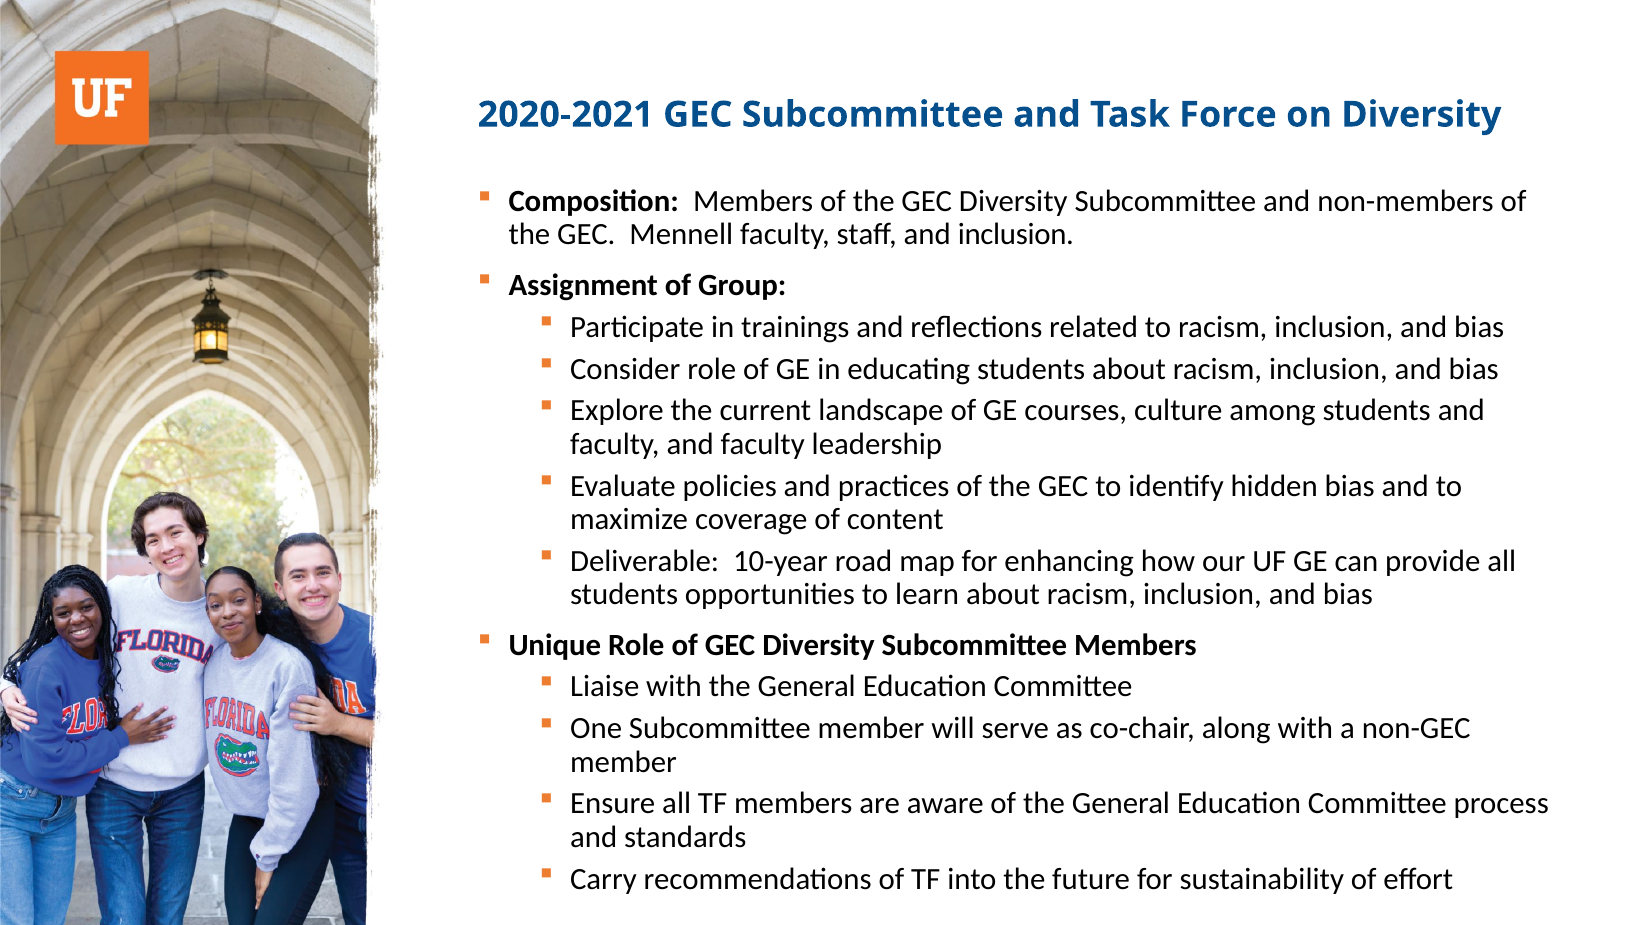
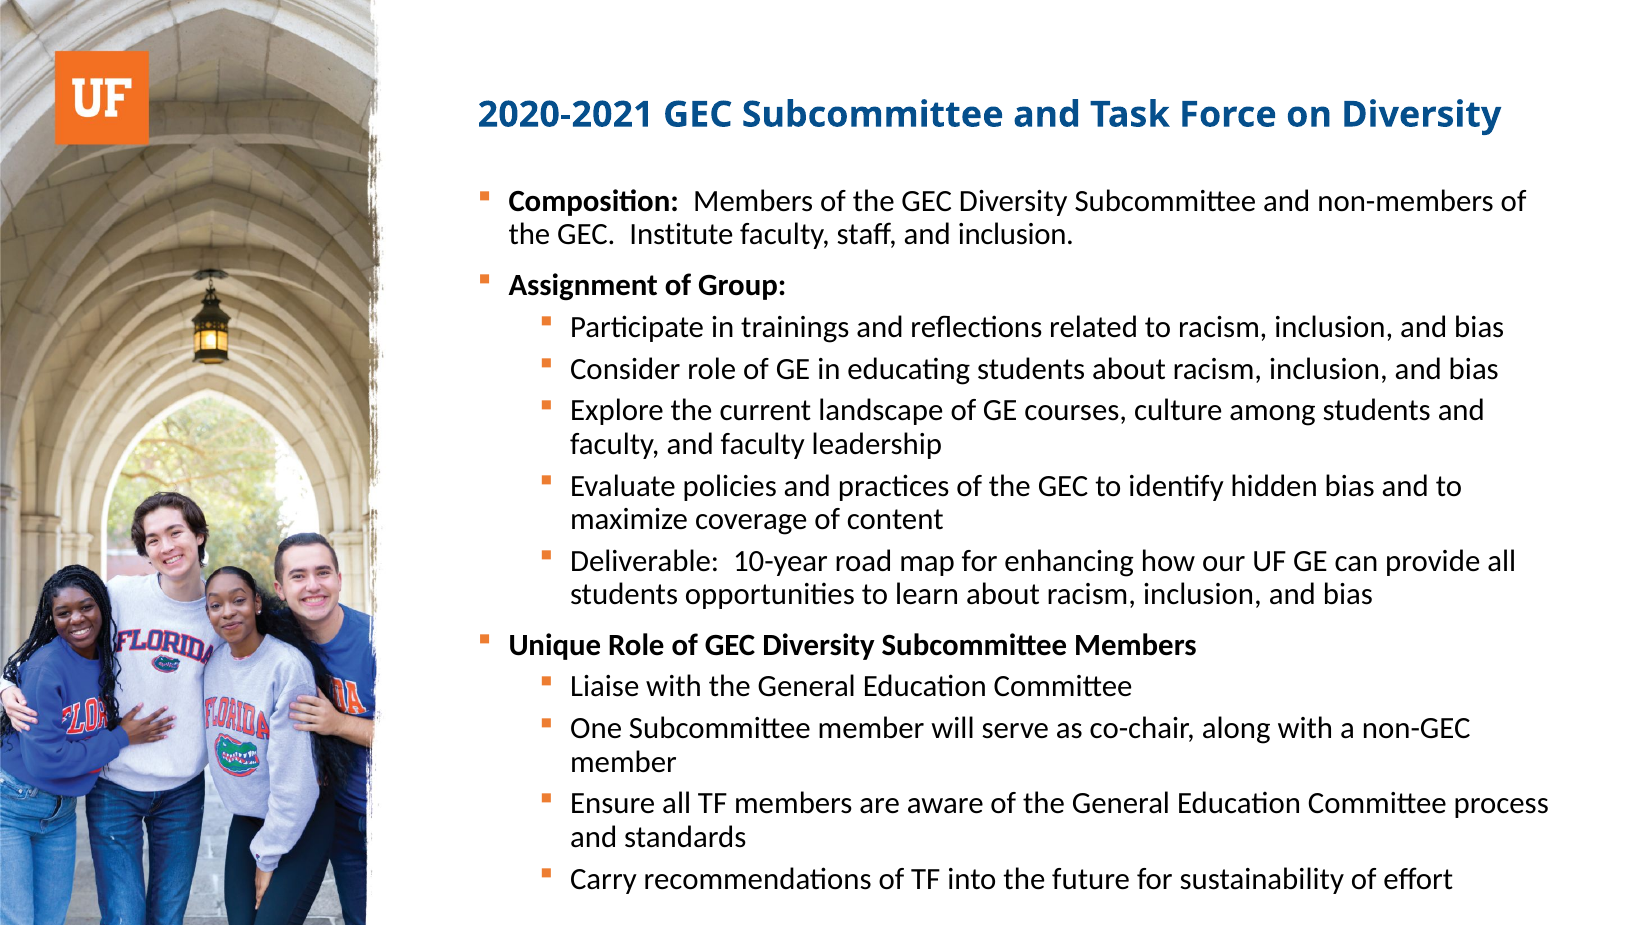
Mennell: Mennell -> Institute
